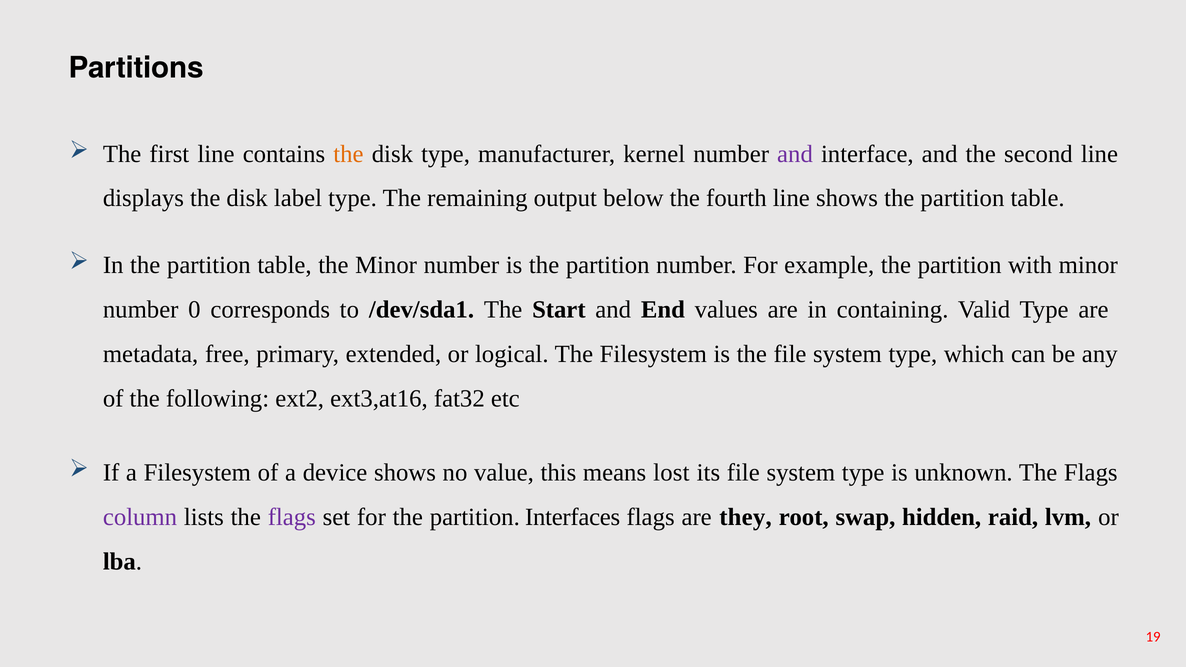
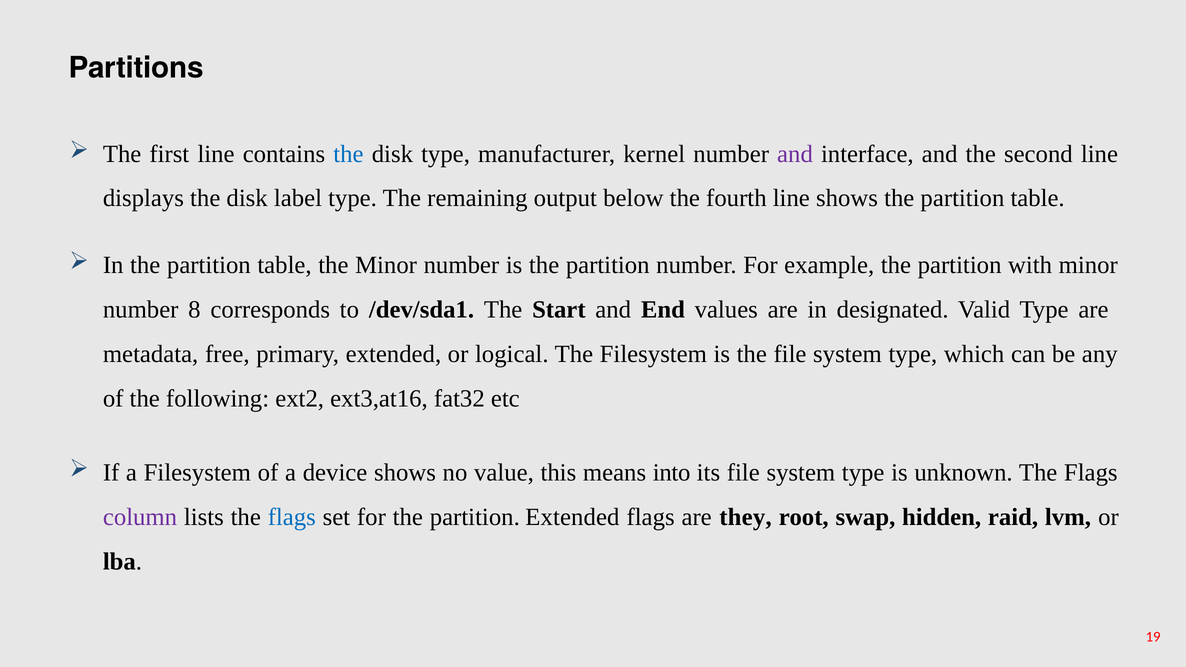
the at (348, 154) colour: orange -> blue
0: 0 -> 8
containing: containing -> designated
lost: lost -> into
flags at (292, 517) colour: purple -> blue
partition Interfaces: Interfaces -> Extended
